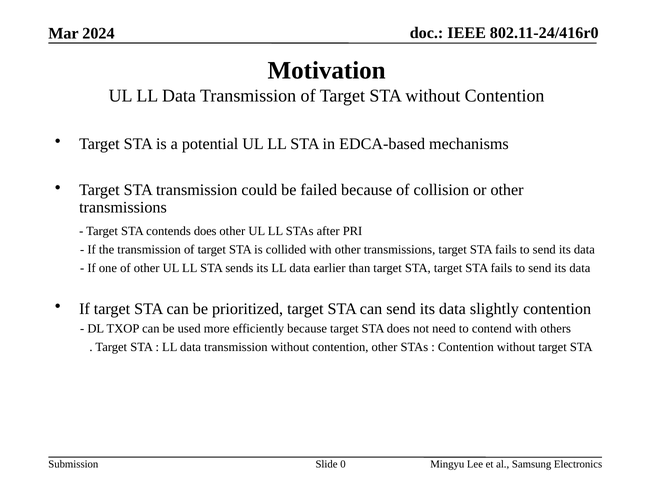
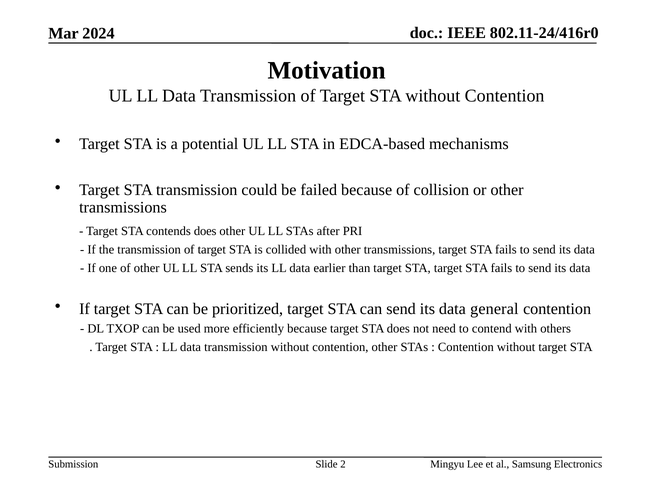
slightly: slightly -> general
0: 0 -> 2
